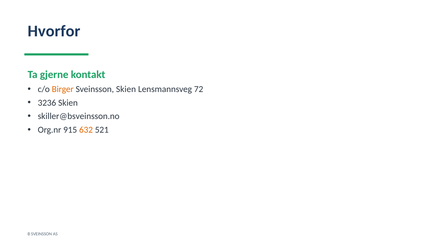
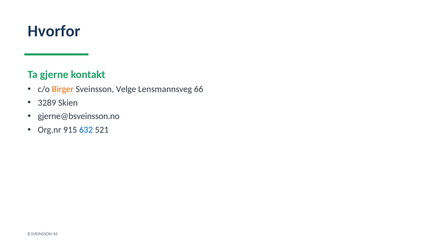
Sveinsson Skien: Skien -> Velge
72: 72 -> 66
3236: 3236 -> 3289
skiller@bsveinsson.no: skiller@bsveinsson.no -> gjerne@bsveinsson.no
632 colour: orange -> blue
